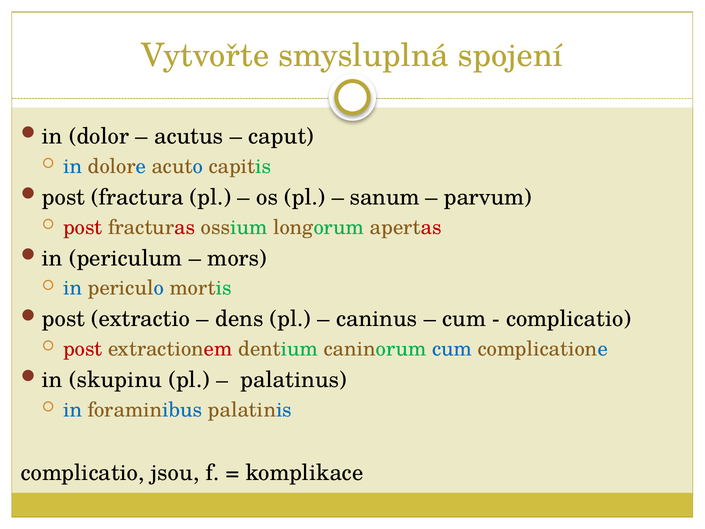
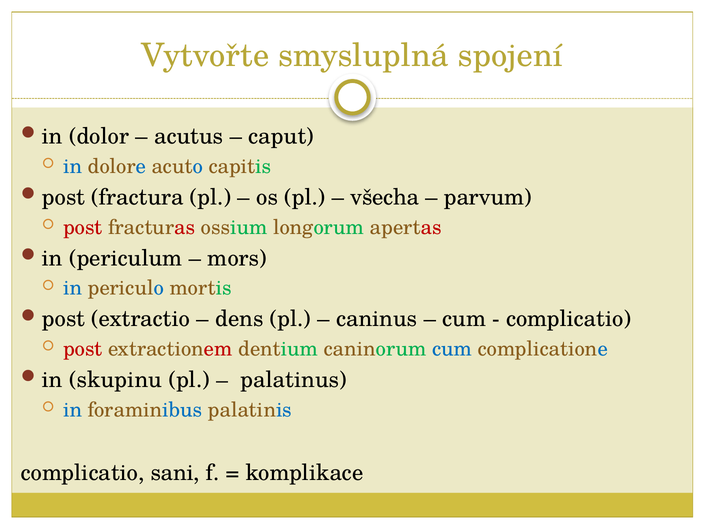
sanum: sanum -> všecha
jsou: jsou -> sani
